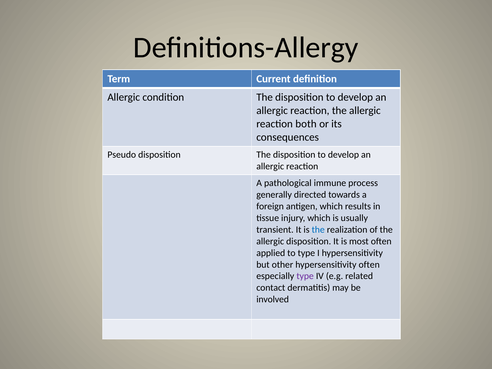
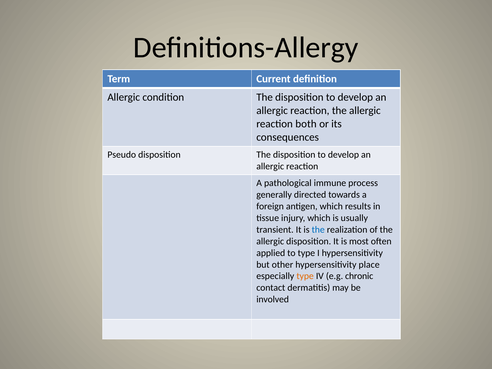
hypersensitivity often: often -> place
type at (305, 276) colour: purple -> orange
related: related -> chronic
